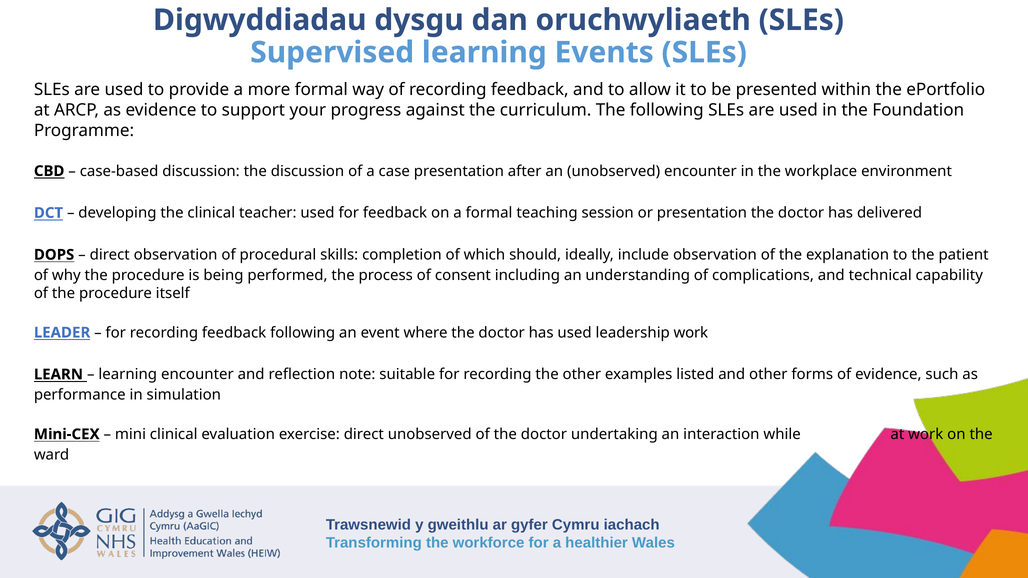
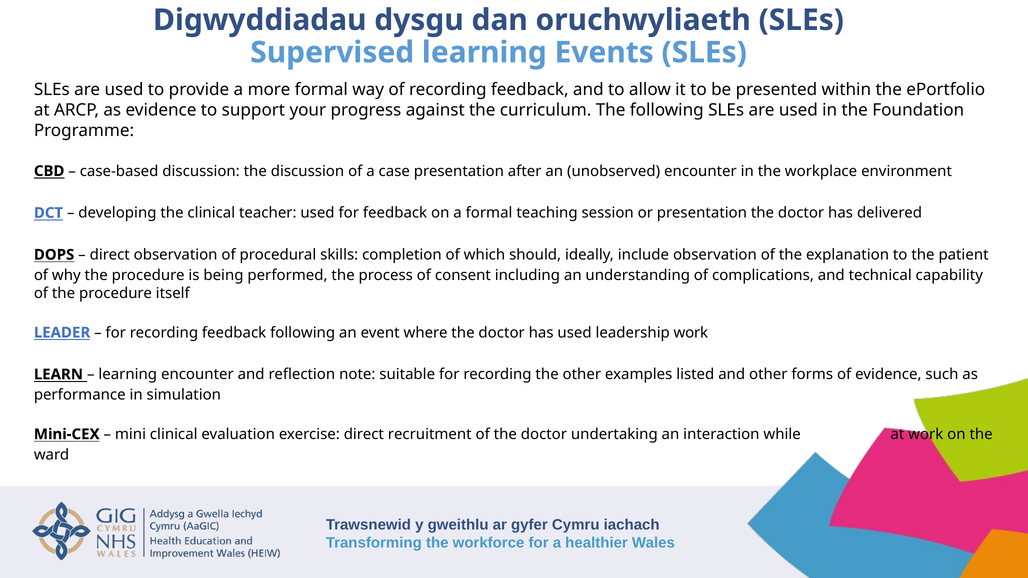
direct unobserved: unobserved -> recruitment
